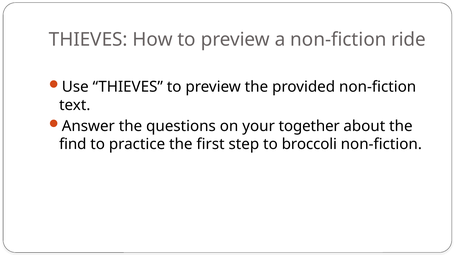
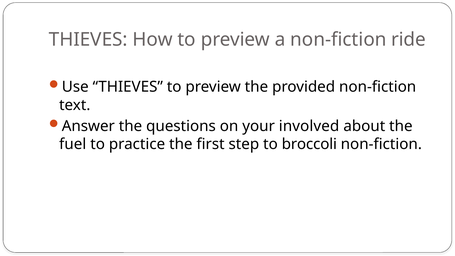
together: together -> involved
find: find -> fuel
